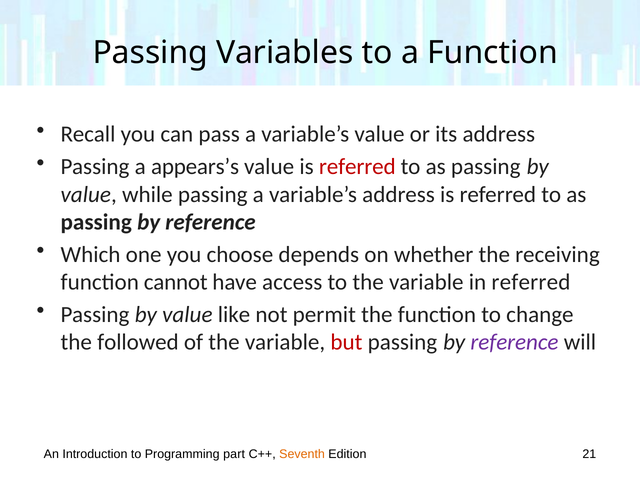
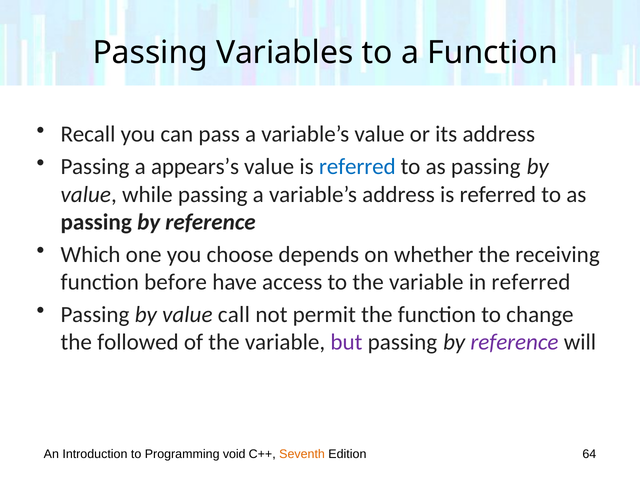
referred at (357, 167) colour: red -> blue
cannot: cannot -> before
like: like -> call
but colour: red -> purple
part: part -> void
21: 21 -> 64
